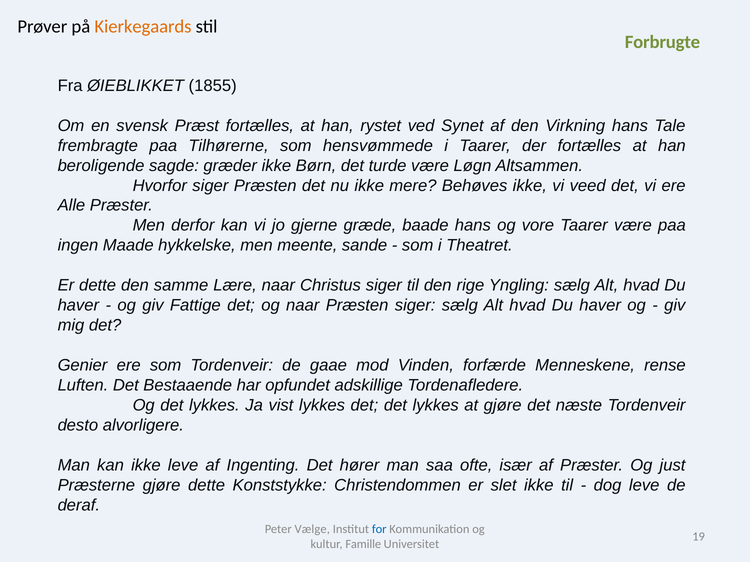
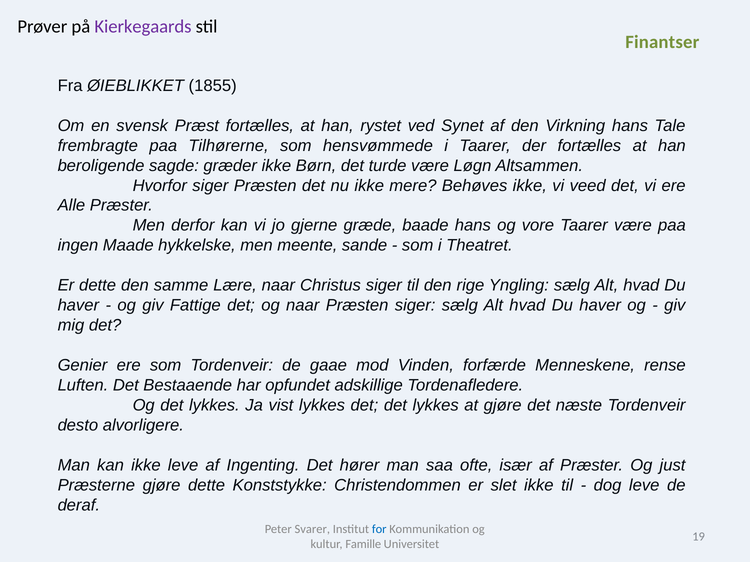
Kierkegaards colour: orange -> purple
Forbrugte: Forbrugte -> Finantser
Vælge: Vælge -> Svarer
